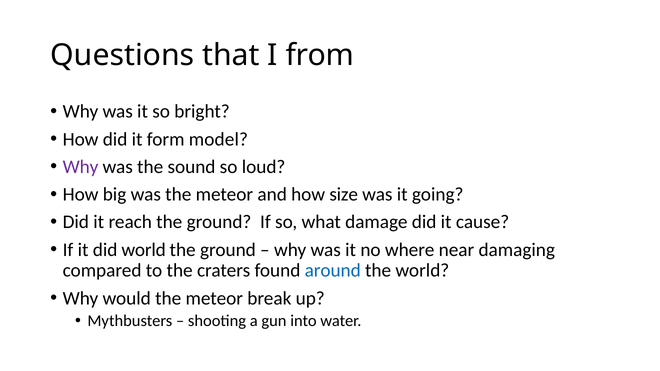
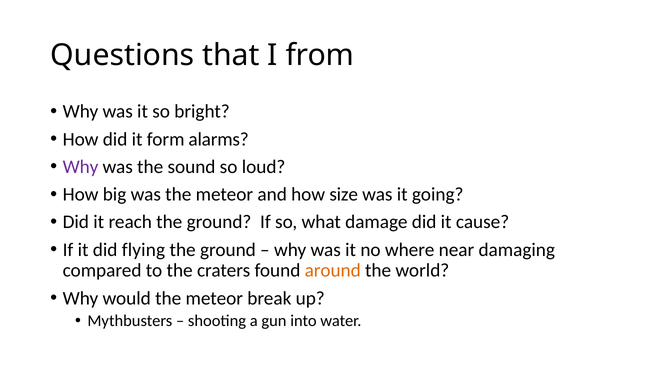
model: model -> alarms
did world: world -> flying
around colour: blue -> orange
